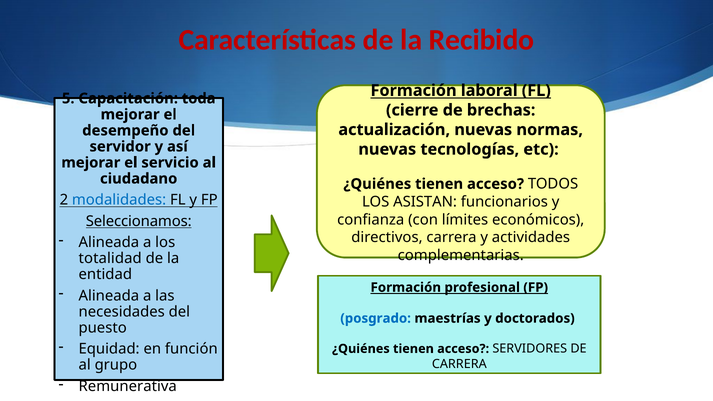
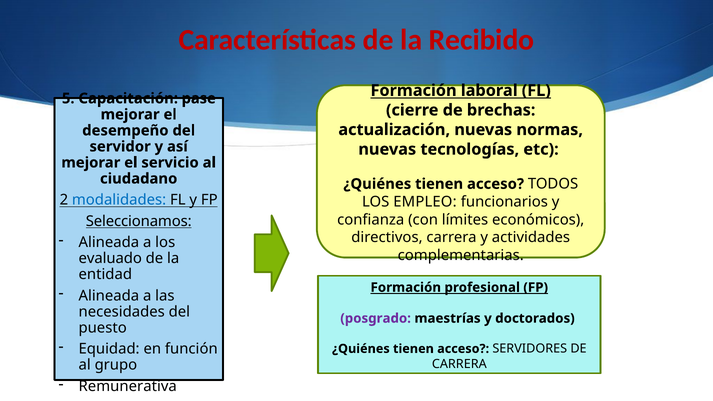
toda: toda -> pase
ASISTAN: ASISTAN -> EMPLEO
totalidad: totalidad -> evaluado
posgrado colour: blue -> purple
